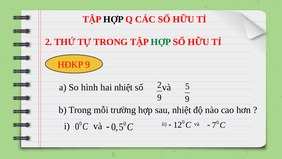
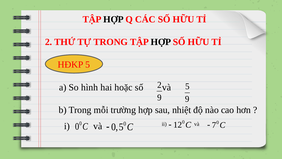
HỢP at (161, 42) colour: green -> black
HĐKP 9: 9 -> 5
hai nhiệt: nhiệt -> hoặc
